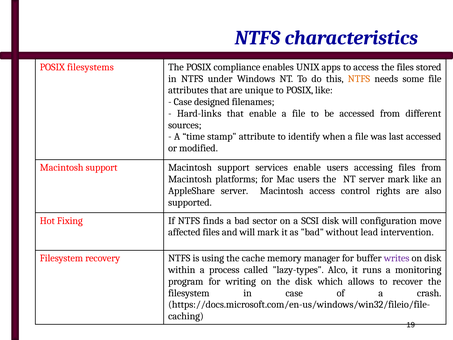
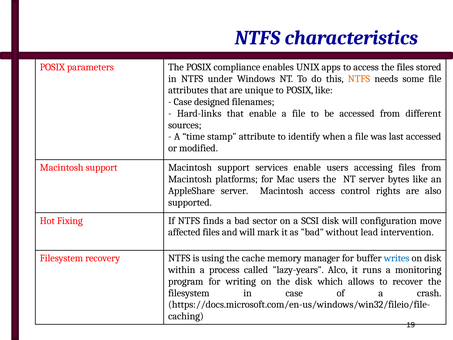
filesystems: filesystems -> parameters
server mark: mark -> bytes
writes colour: purple -> blue
lazy-types: lazy-types -> lazy-years
